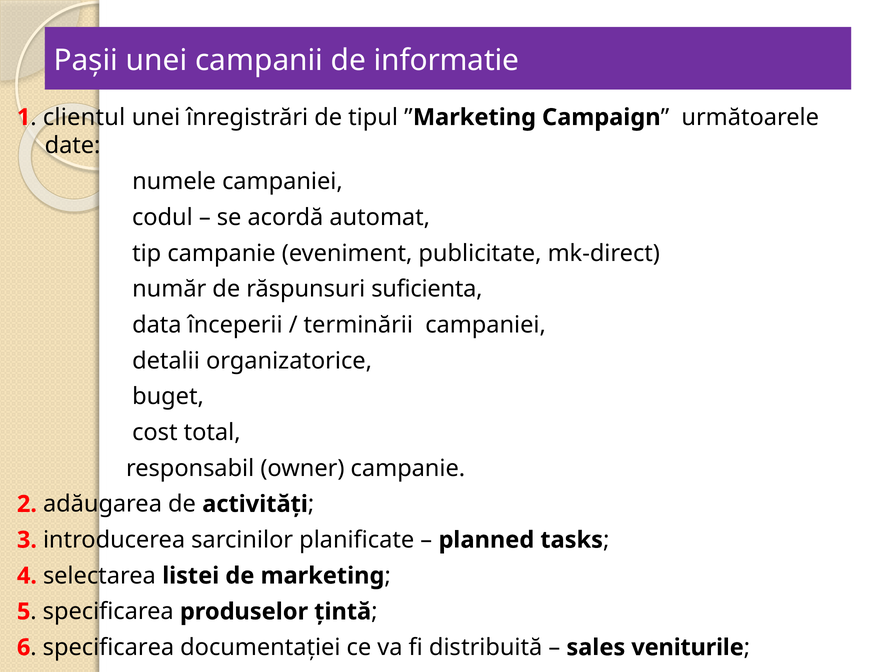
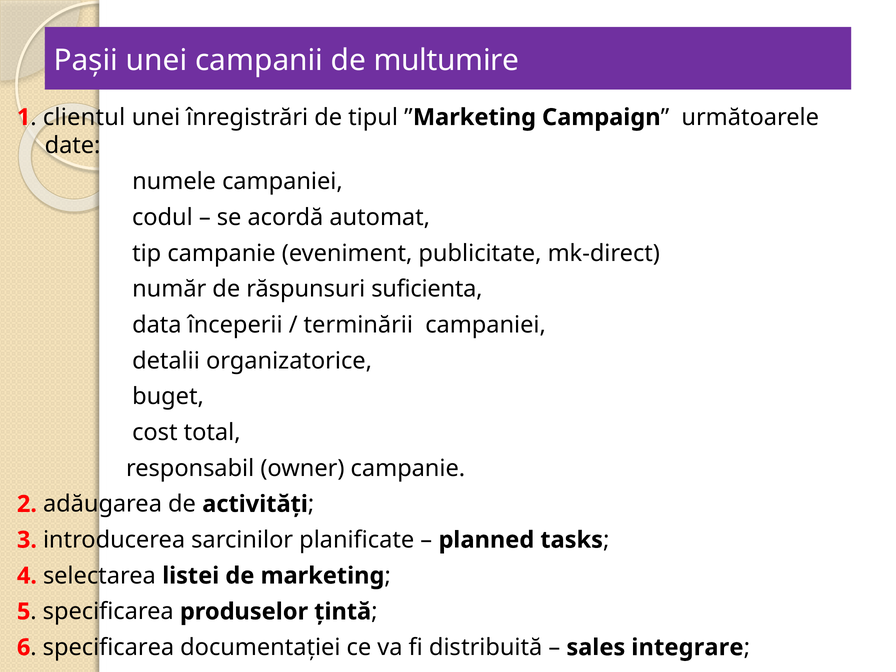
informatie: informatie -> multumire
veniturile: veniturile -> integrare
